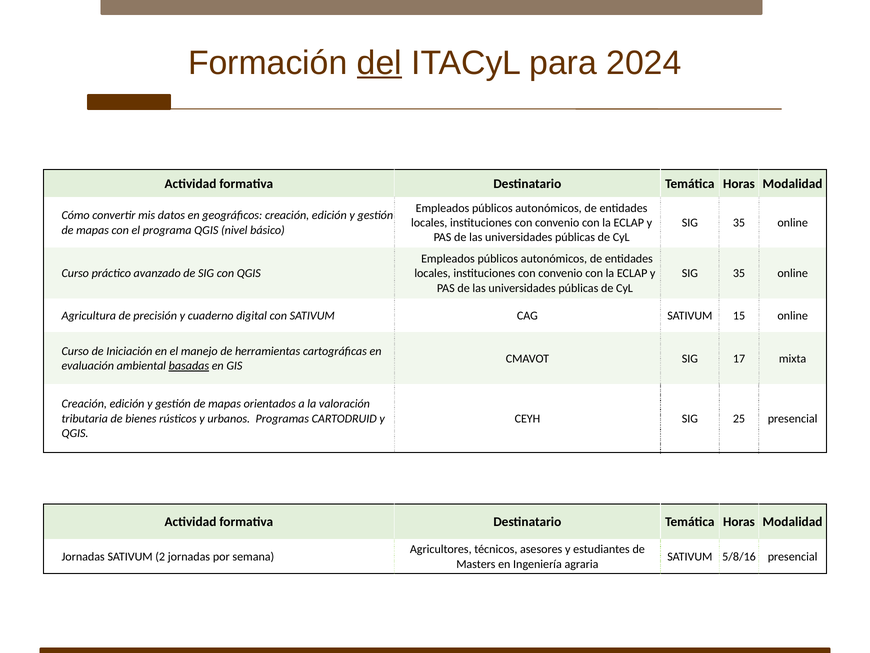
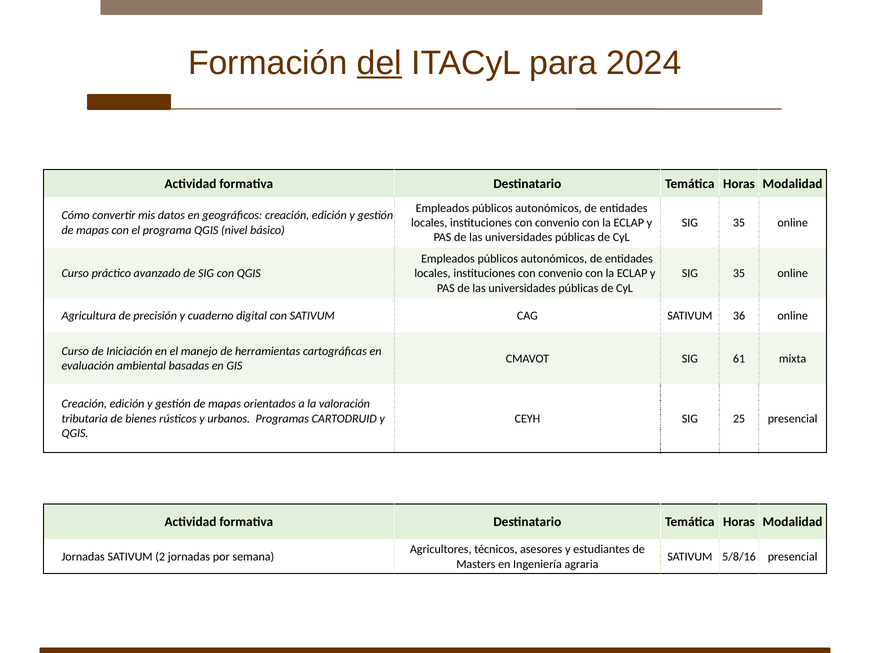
15: 15 -> 36
17: 17 -> 61
basadas underline: present -> none
